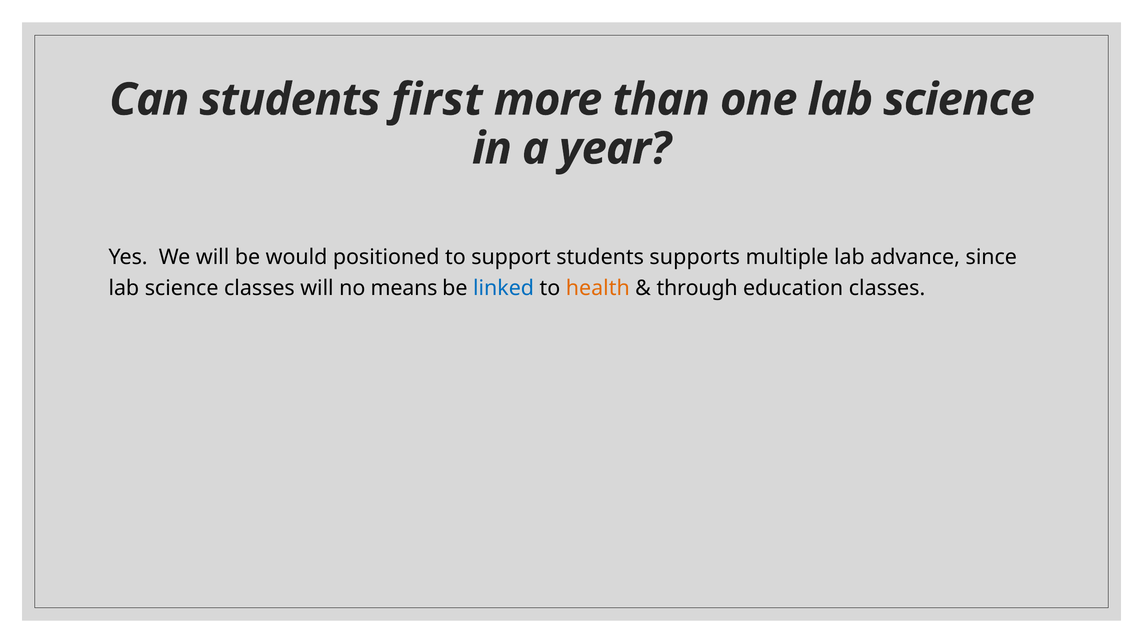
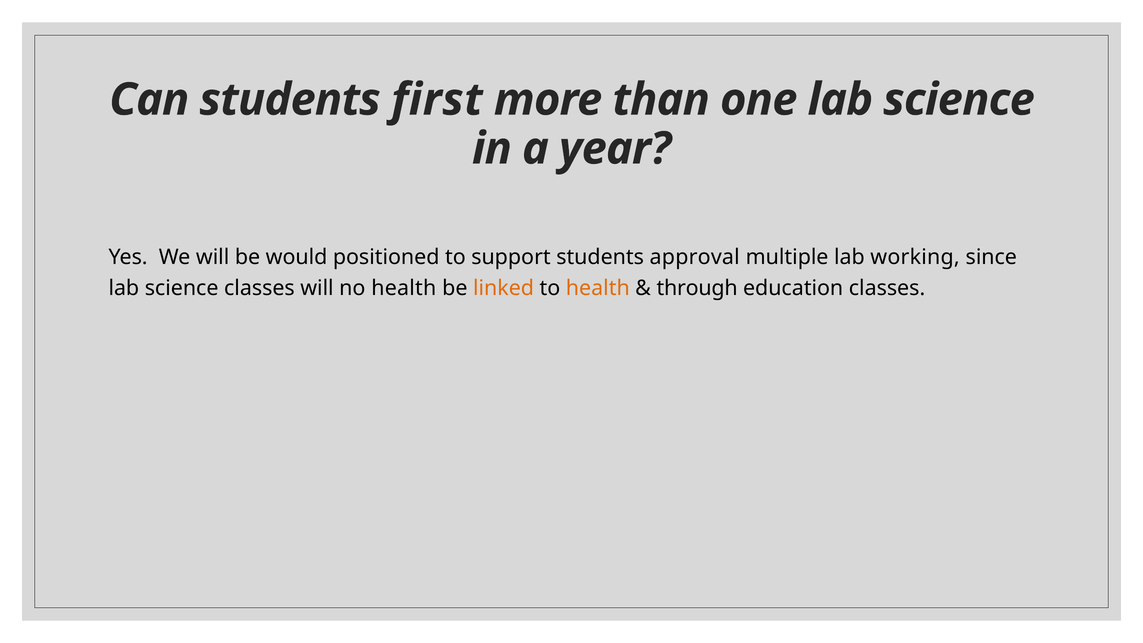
supports: supports -> approval
advance: advance -> working
no means: means -> health
linked colour: blue -> orange
